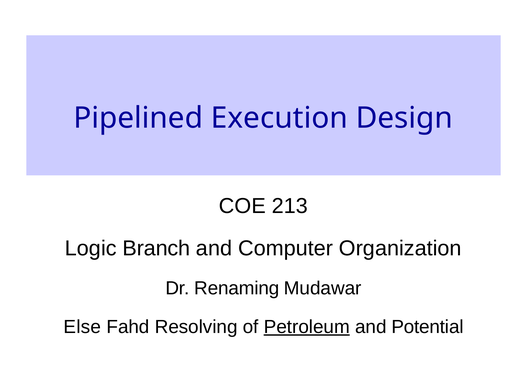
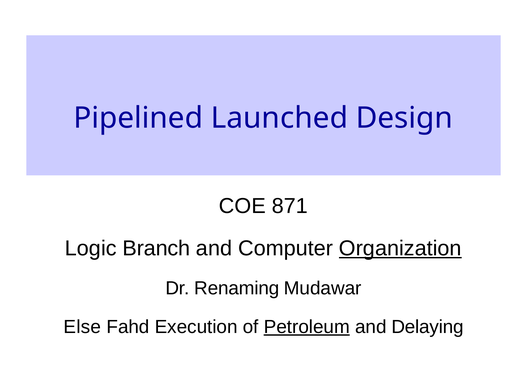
Execution: Execution -> Launched
213: 213 -> 871
Organization underline: none -> present
Resolving: Resolving -> Execution
Potential: Potential -> Delaying
